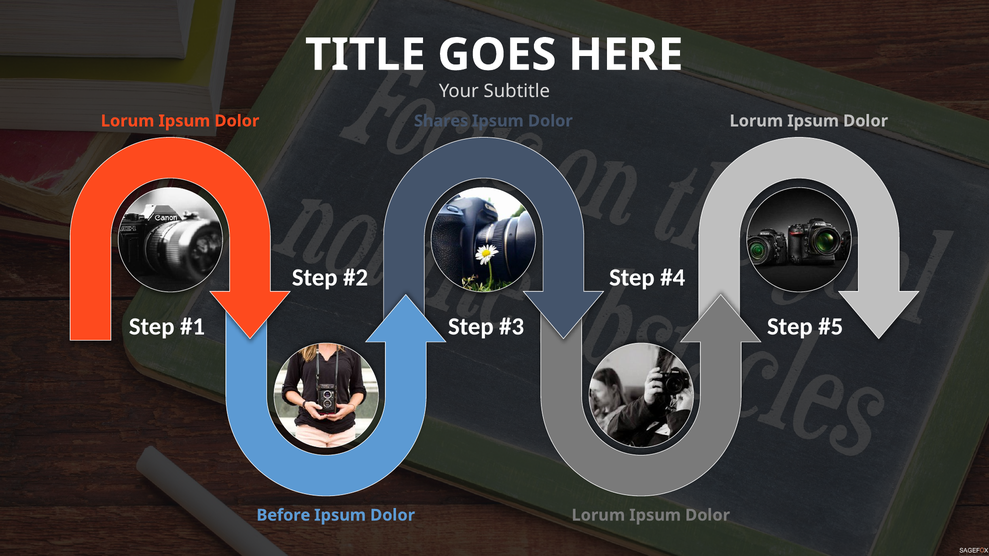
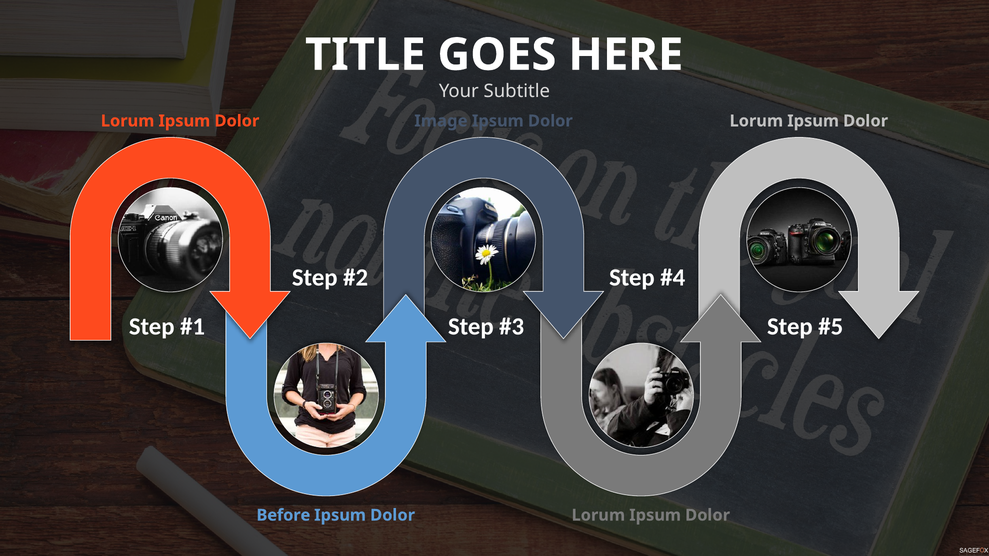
Shares: Shares -> Image
